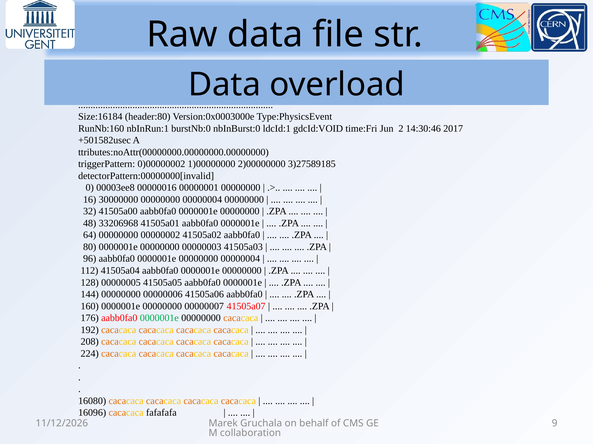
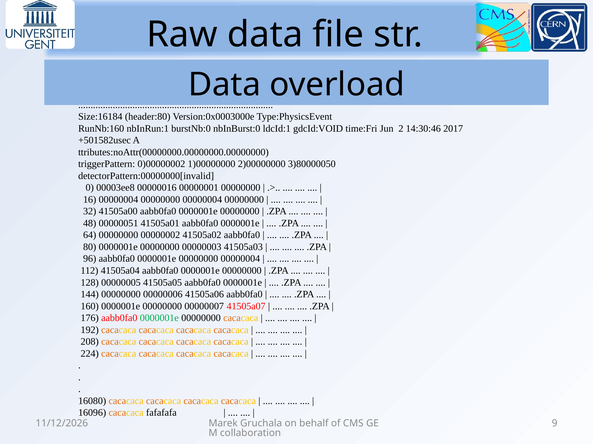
3)27589185: 3)27589185 -> 3)80000050
16 30000000: 30000000 -> 00000004
33206968: 33206968 -> 00000051
